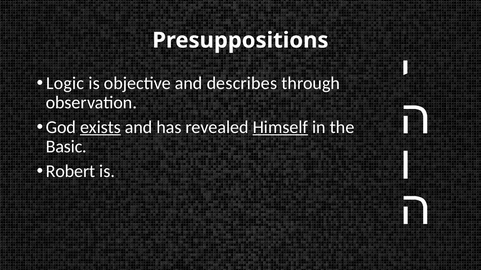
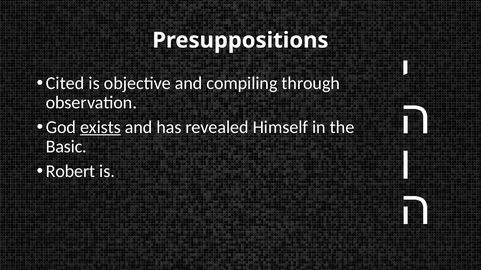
Logic: Logic -> Cited
describes: describes -> compiling
Himself underline: present -> none
